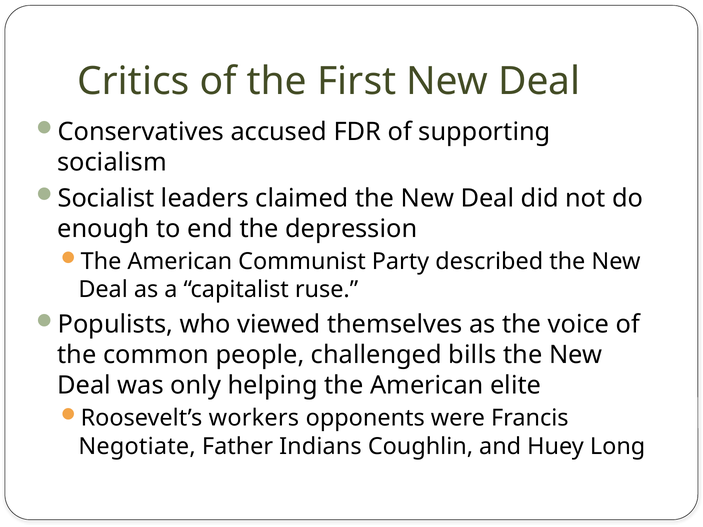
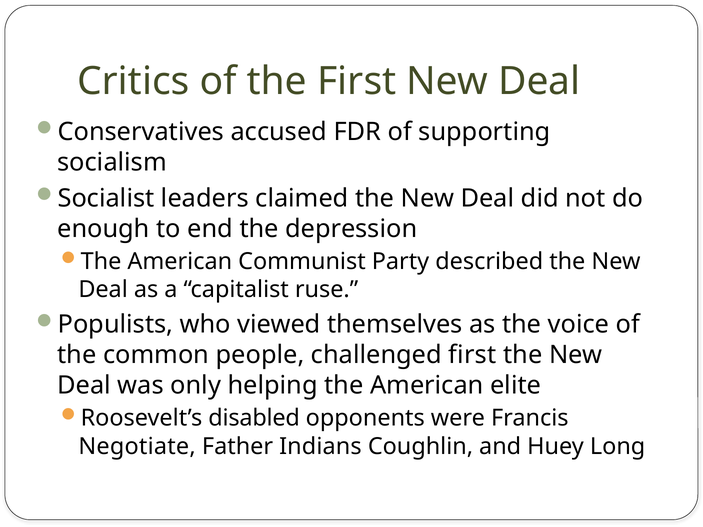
challenged bills: bills -> first
workers: workers -> disabled
